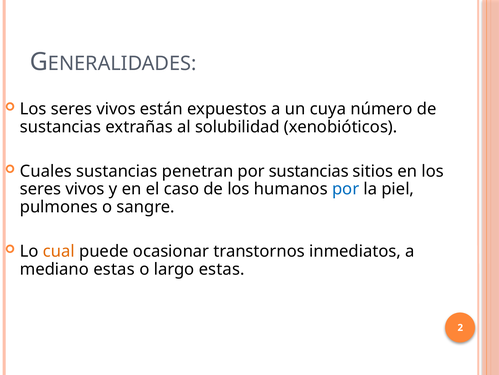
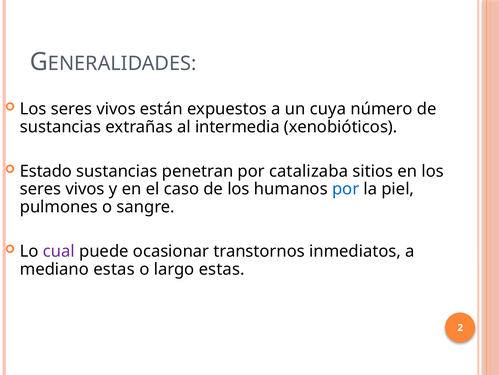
solubilidad: solubilidad -> intermedia
Cuales: Cuales -> Estado
por sustancias: sustancias -> catalizaba
cual colour: orange -> purple
